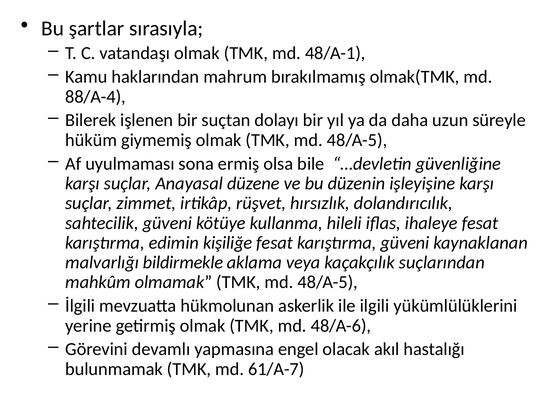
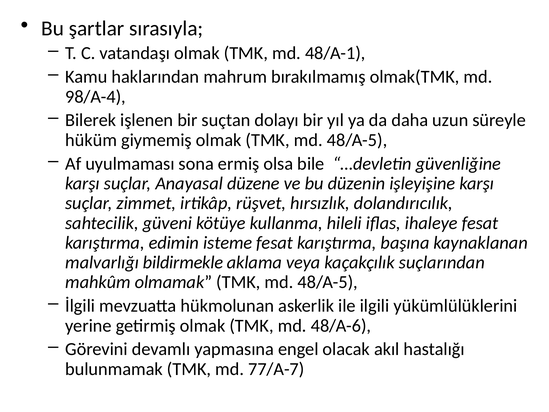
88/A-4: 88/A-4 -> 98/A-4
kişiliğe: kişiliğe -> isteme
karıştırma güveni: güveni -> başına
61/A-7: 61/A-7 -> 77/A-7
